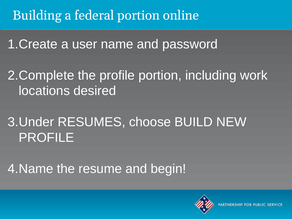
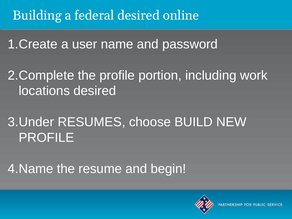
federal portion: portion -> desired
